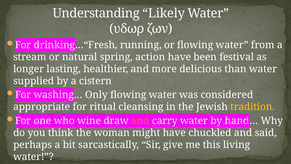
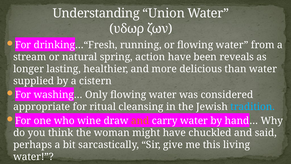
Likely: Likely -> Union
festival: festival -> reveals
tradition colour: yellow -> light blue
